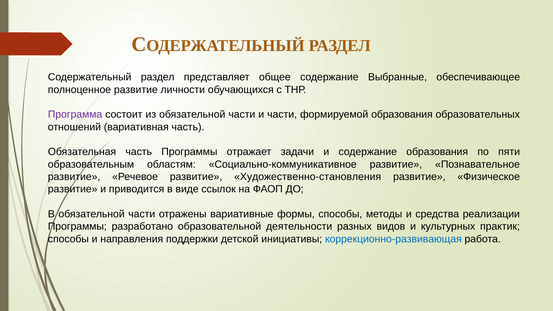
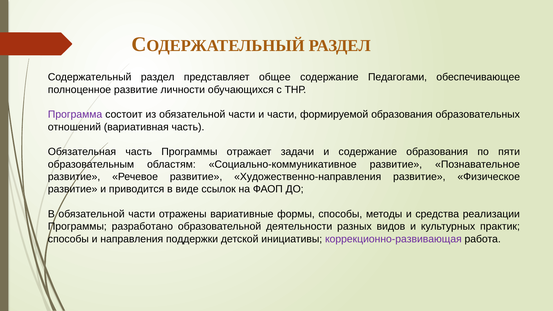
Выбранные: Выбранные -> Педагогами
Художественно-становления: Художественно-становления -> Художественно-направления
коррекционно-развивающая colour: blue -> purple
